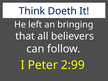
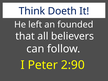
bringing: bringing -> founded
2:99: 2:99 -> 2:90
